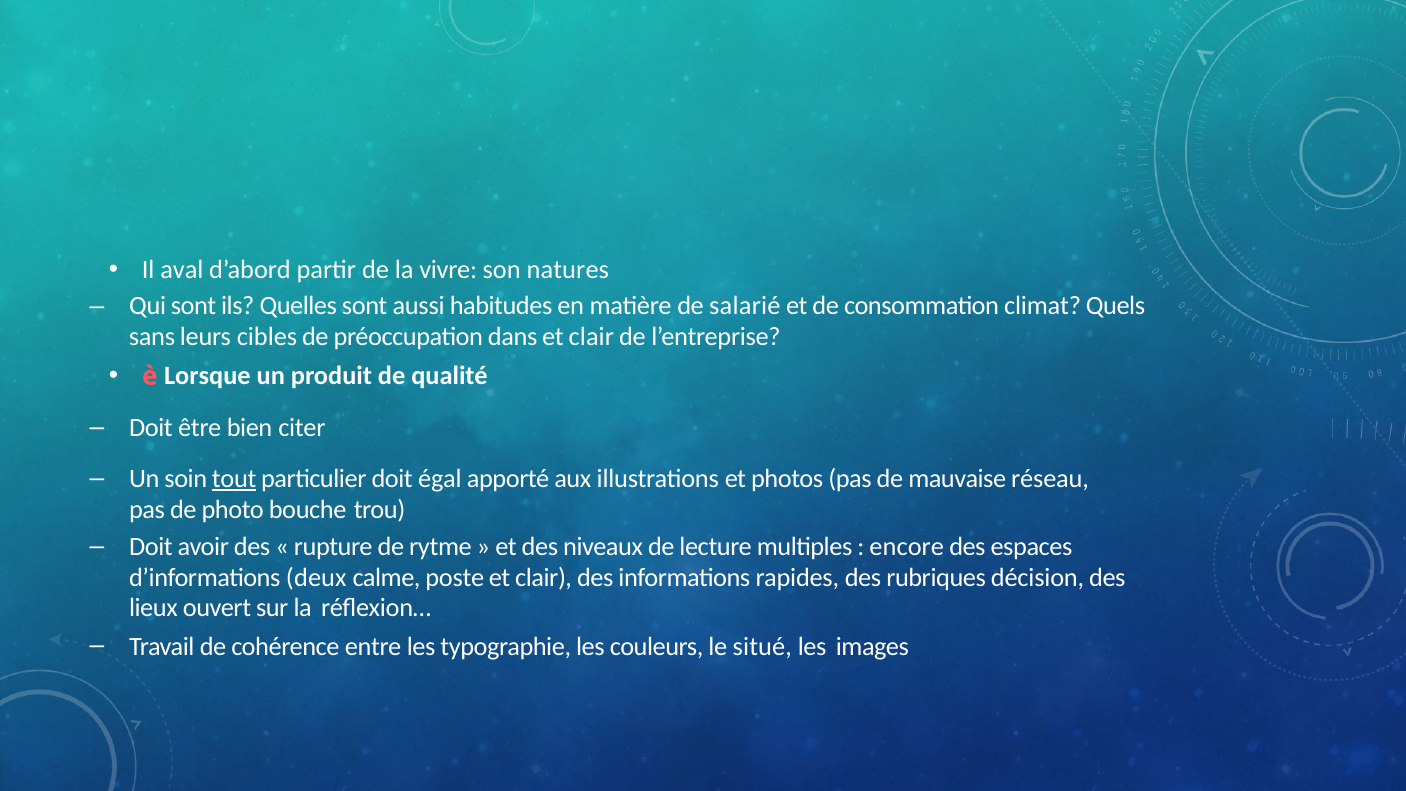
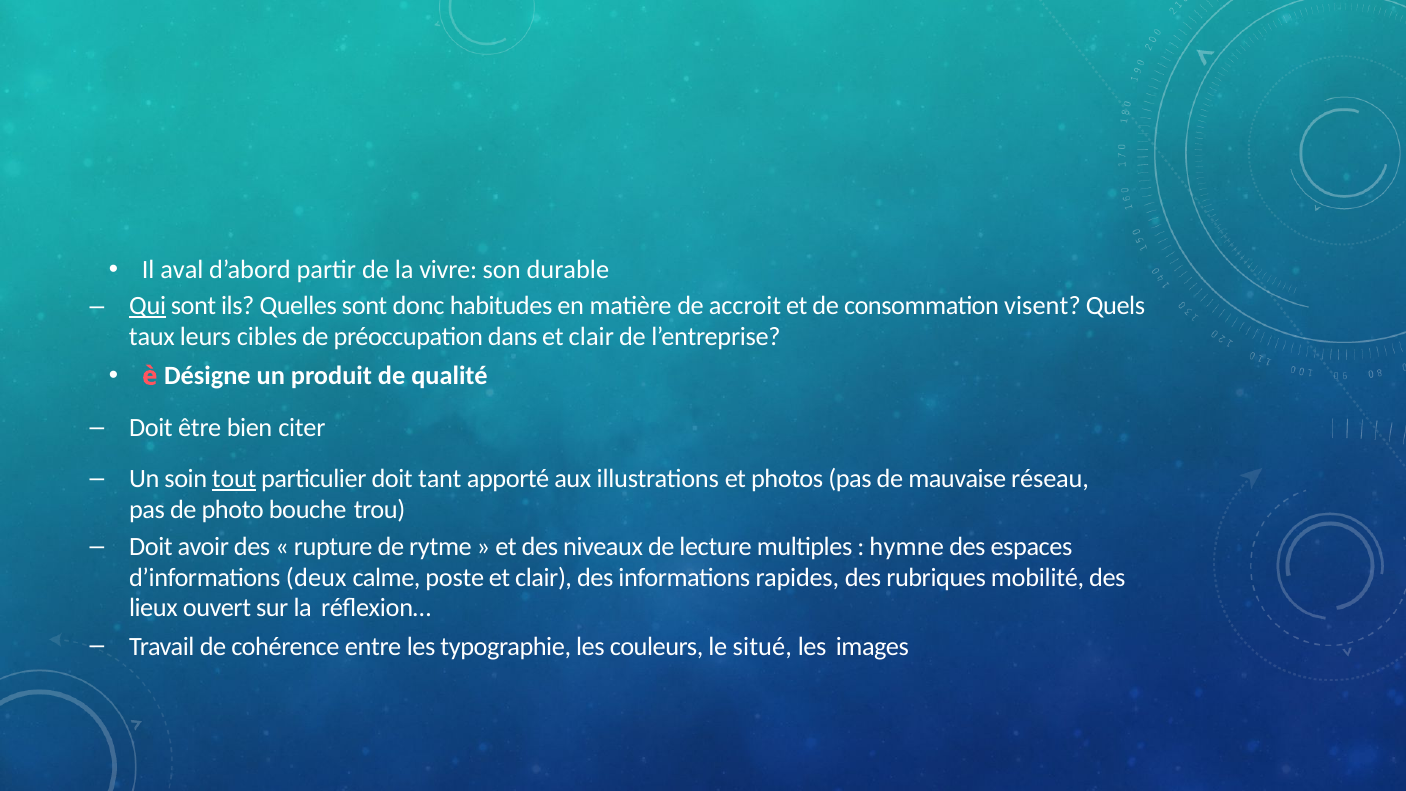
natures: natures -> durable
Qui underline: none -> present
aussi: aussi -> donc
salarié: salarié -> accroit
climat: climat -> visent
sans: sans -> taux
Lorsque: Lorsque -> Désigne
égal: égal -> tant
encore: encore -> hymne
décision: décision -> mobilité
